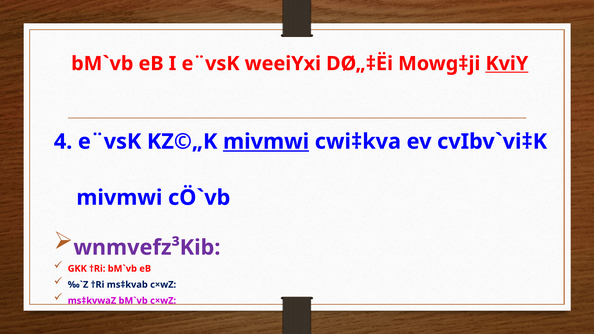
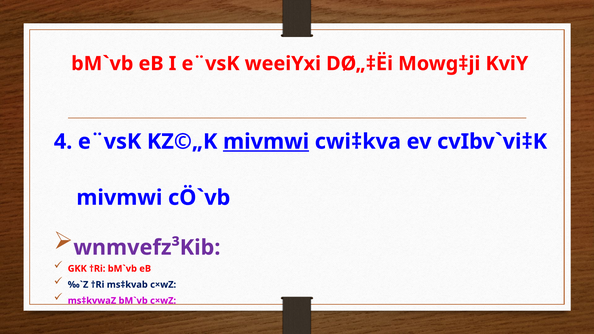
KviY underline: present -> none
